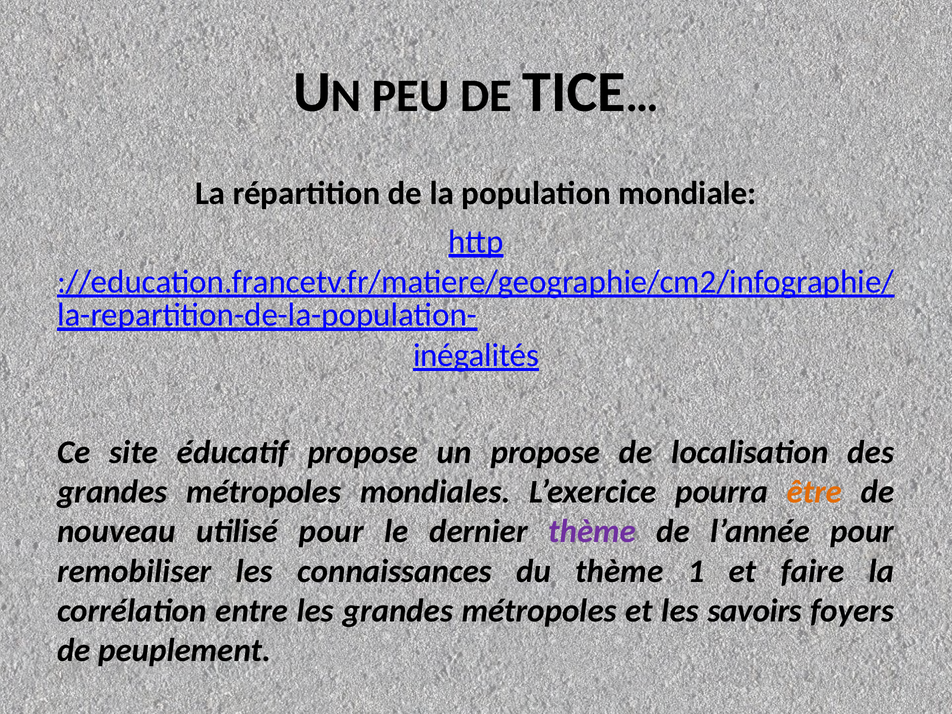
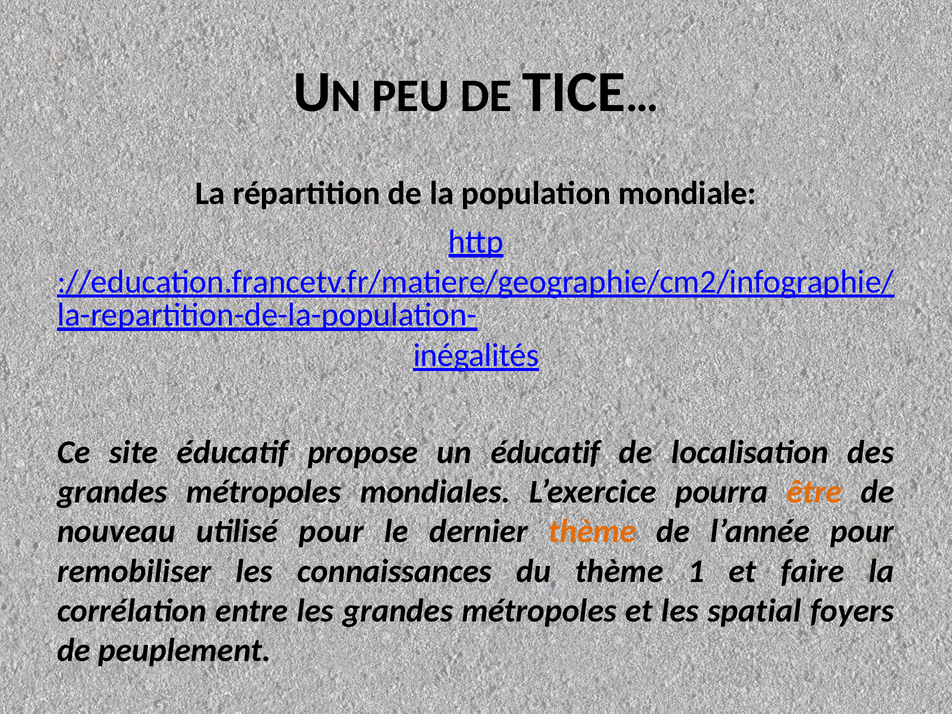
un propose: propose -> éducatif
thème at (592, 531) colour: purple -> orange
savoirs: savoirs -> spatial
